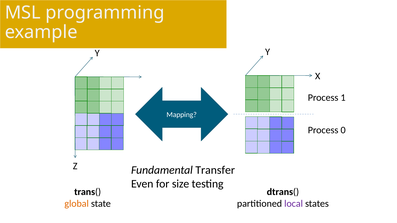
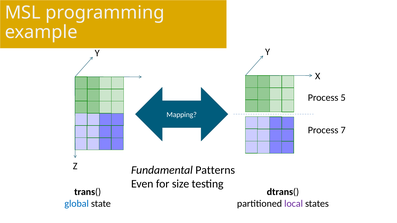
1: 1 -> 5
0: 0 -> 7
Transfer: Transfer -> Patterns
global colour: orange -> blue
